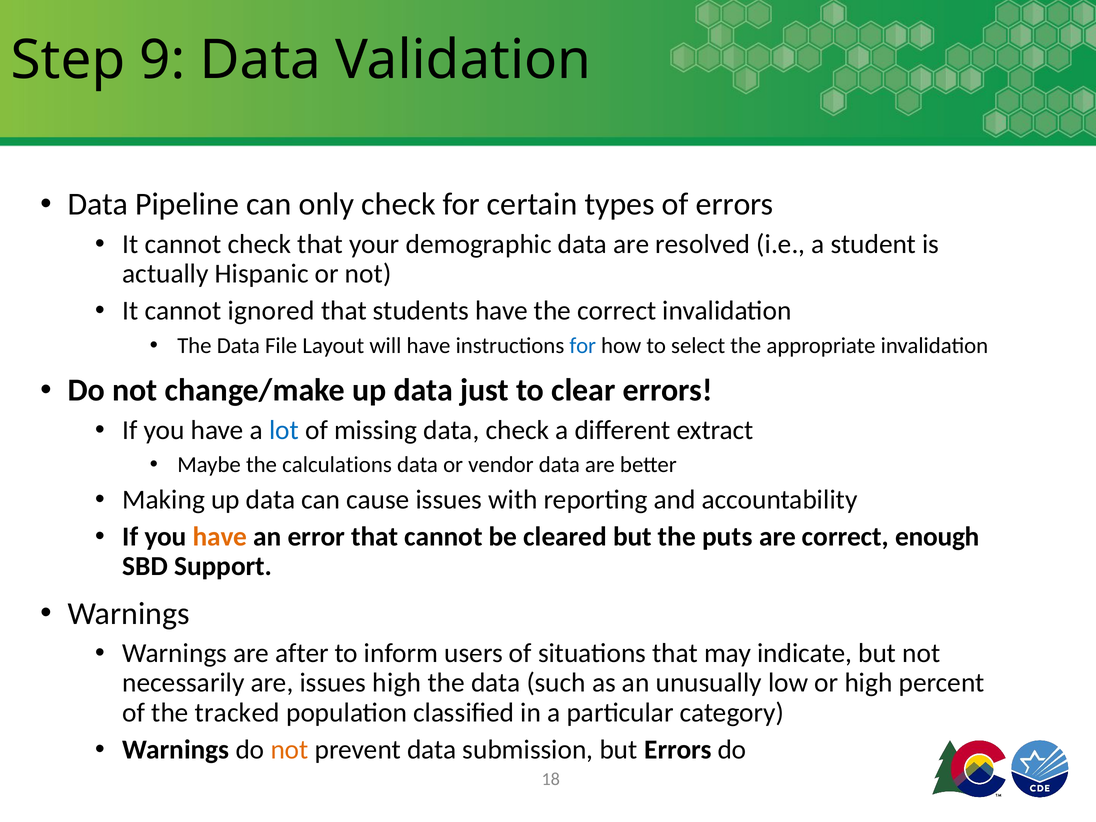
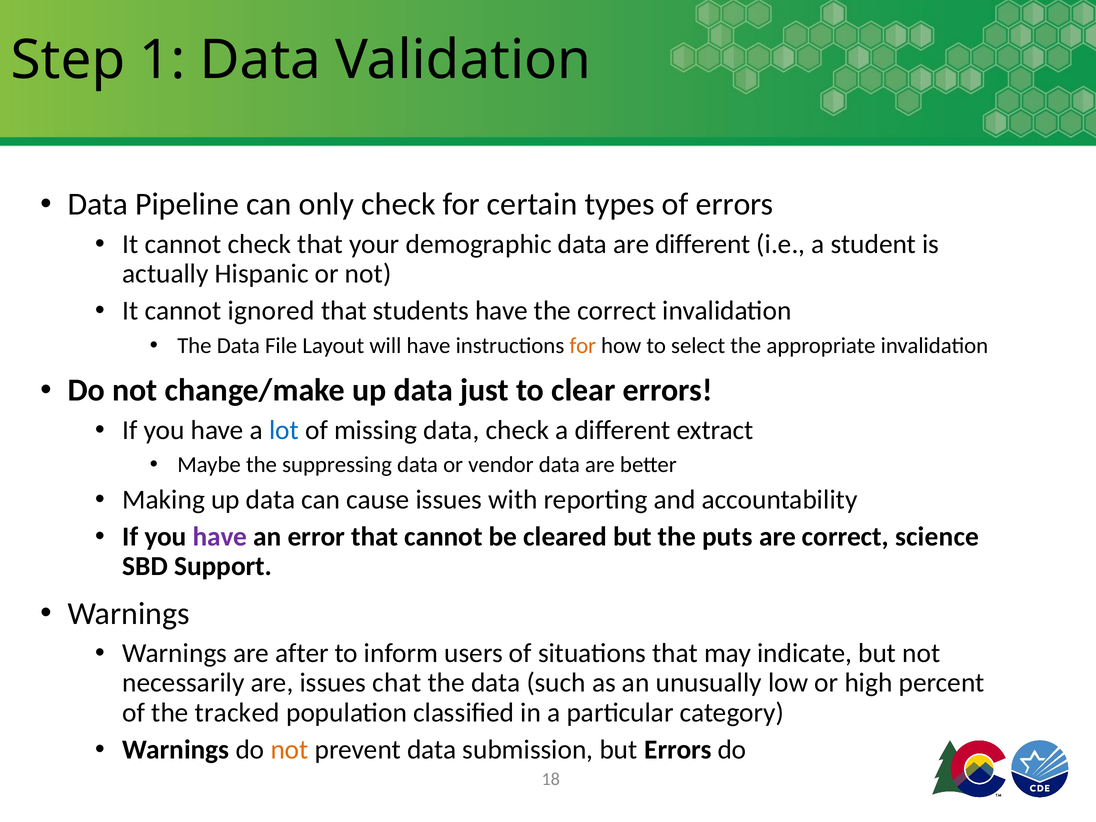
9: 9 -> 1
are resolved: resolved -> different
for at (583, 346) colour: blue -> orange
calculations: calculations -> suppressing
have at (220, 537) colour: orange -> purple
enough: enough -> science
issues high: high -> chat
